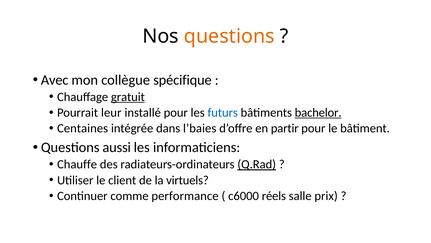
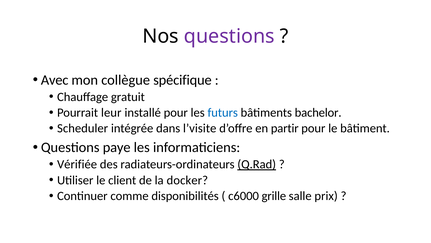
questions at (229, 36) colour: orange -> purple
gratuit underline: present -> none
bachelor underline: present -> none
Centaines: Centaines -> Scheduler
l’baies: l’baies -> l’visite
aussi: aussi -> paye
Chauffe: Chauffe -> Vérifiée
virtuels: virtuels -> docker
performance: performance -> disponibilités
réels: réels -> grille
